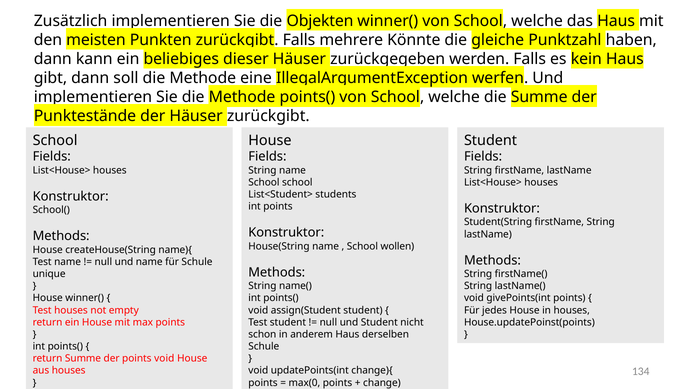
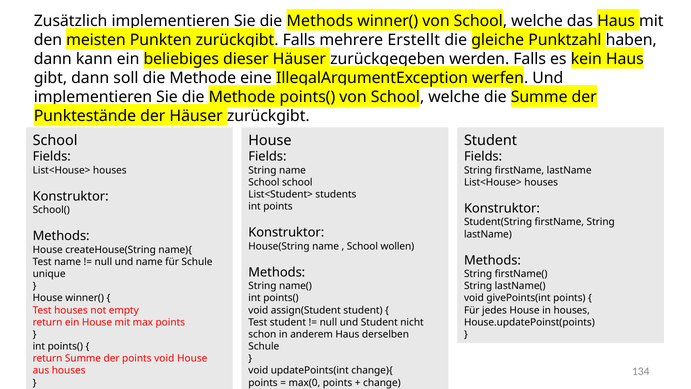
Objekten at (320, 21): Objekten -> Methods
Könnte: Könnte -> Erstellt
